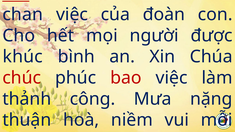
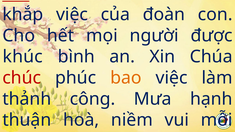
chan: chan -> khắp
bao colour: red -> orange
nặng: nặng -> hạnh
